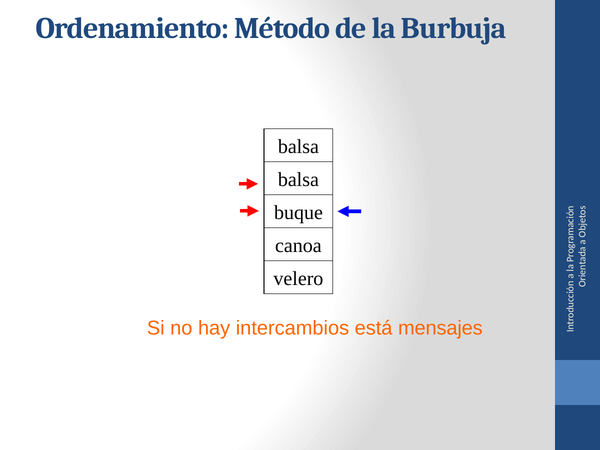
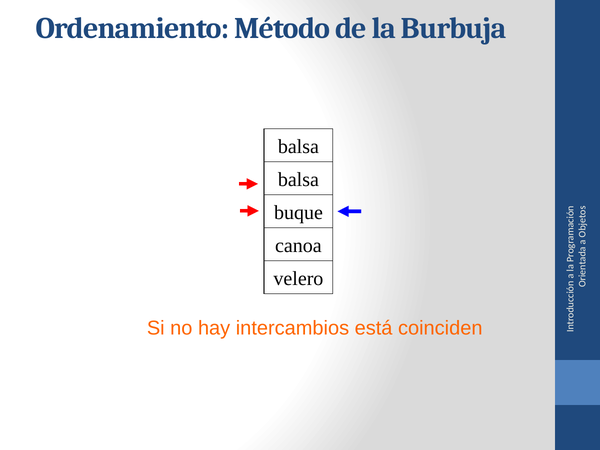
mensajes: mensajes -> coinciden
